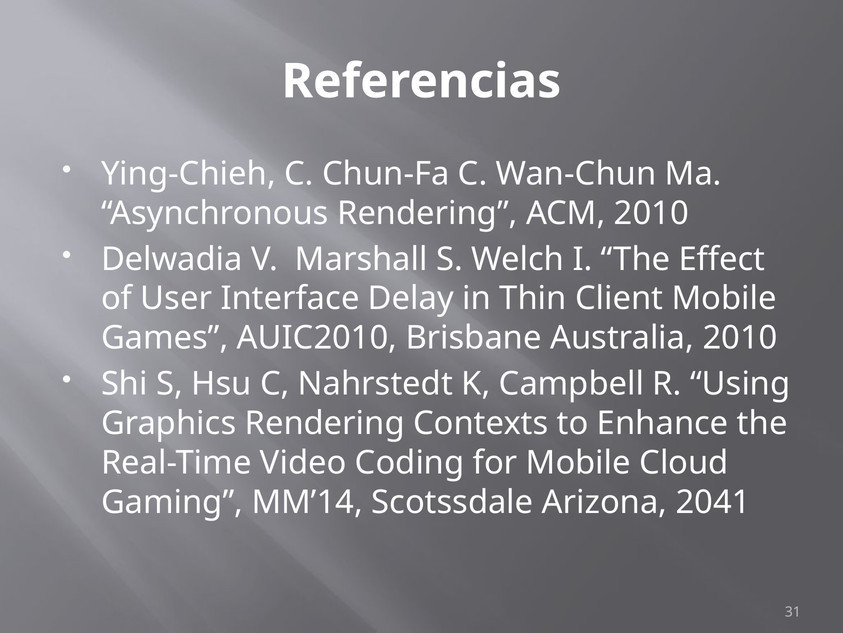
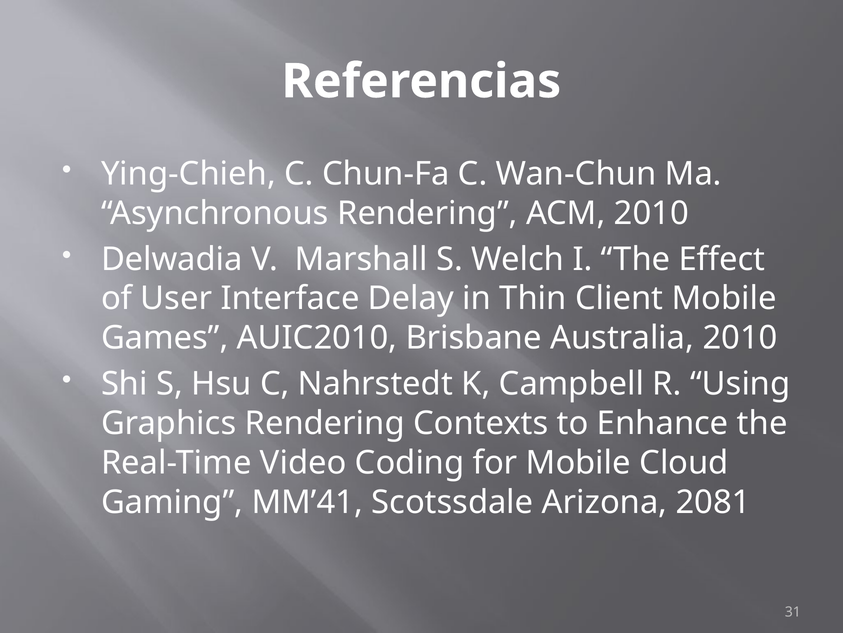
MM’14: MM’14 -> MM’41
2041: 2041 -> 2081
